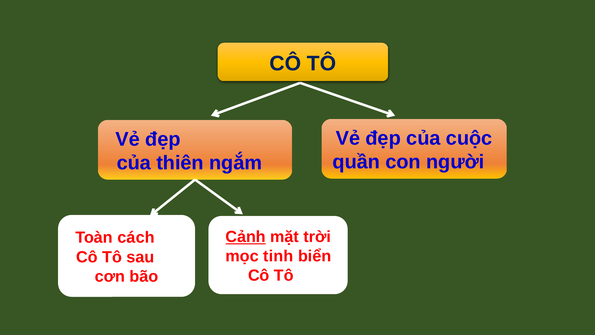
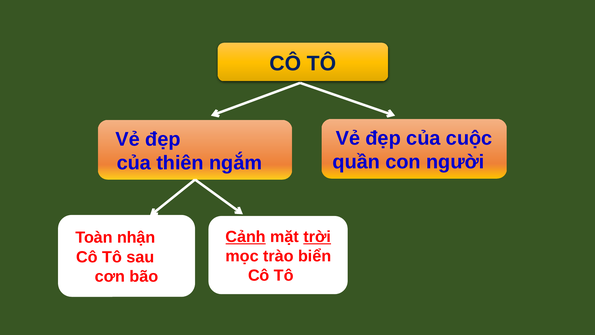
trời underline: none -> present
cách: cách -> nhận
tinh: tinh -> trào
